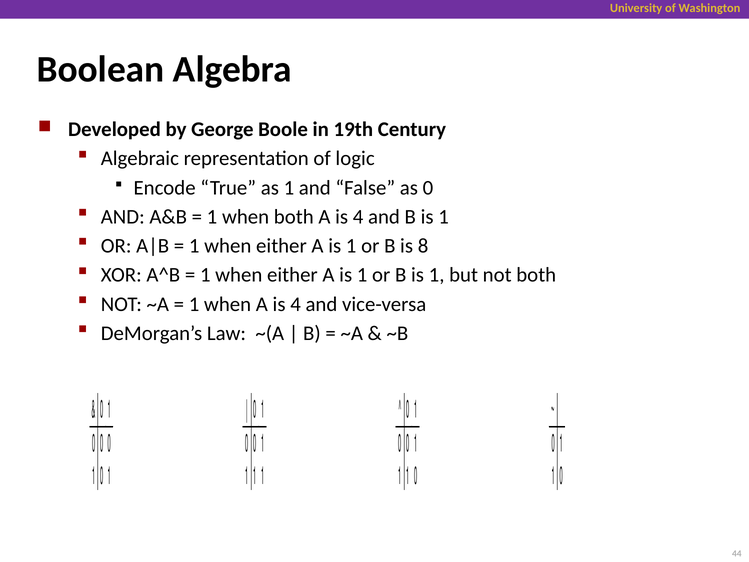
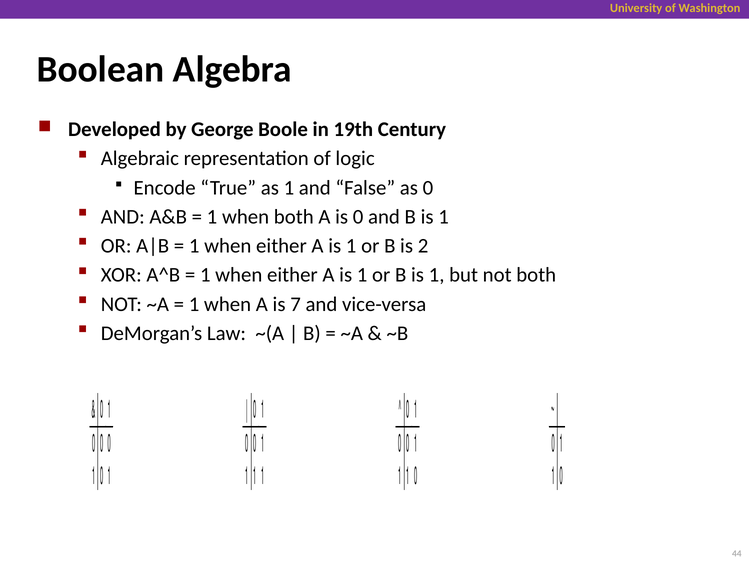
both A is 4: 4 -> 0
8: 8 -> 2
when A is 4: 4 -> 7
